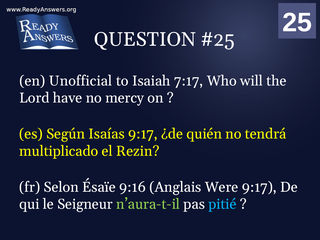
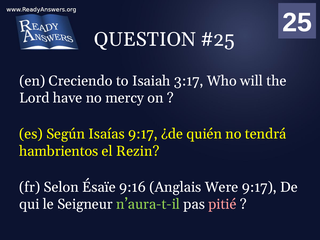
Unofficial: Unofficial -> Creciendo
7:17: 7:17 -> 3:17
multiplicado: multiplicado -> hambrientos
pitié colour: light blue -> pink
